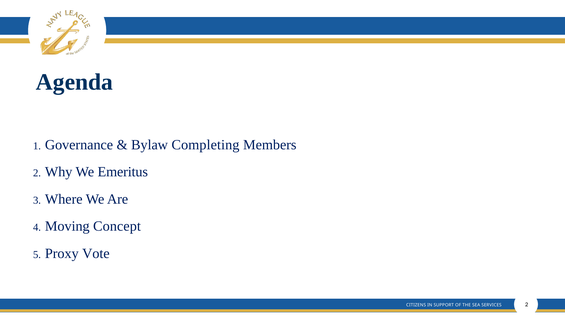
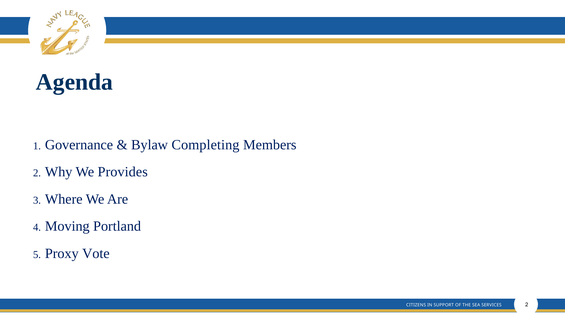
Emeritus: Emeritus -> Provides
Concept: Concept -> Portland
